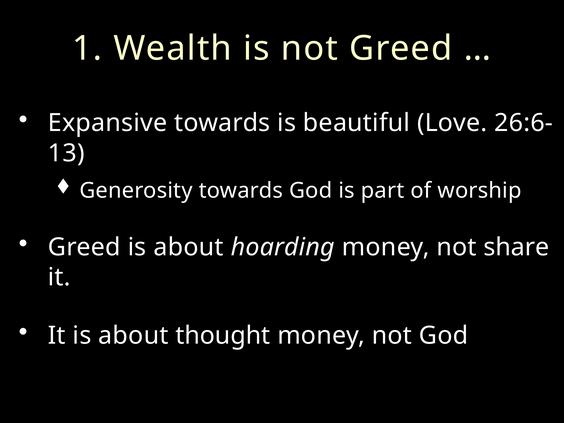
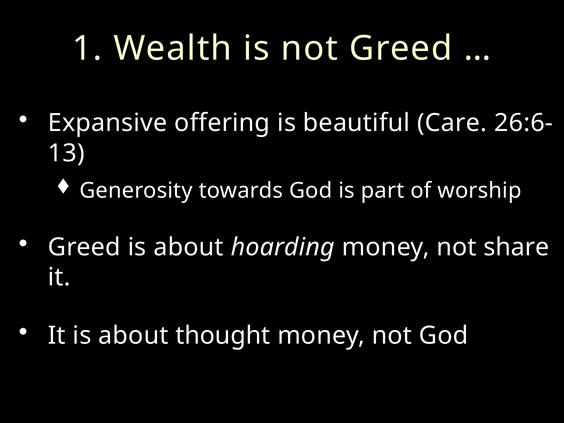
Expansive towards: towards -> offering
Love: Love -> Care
